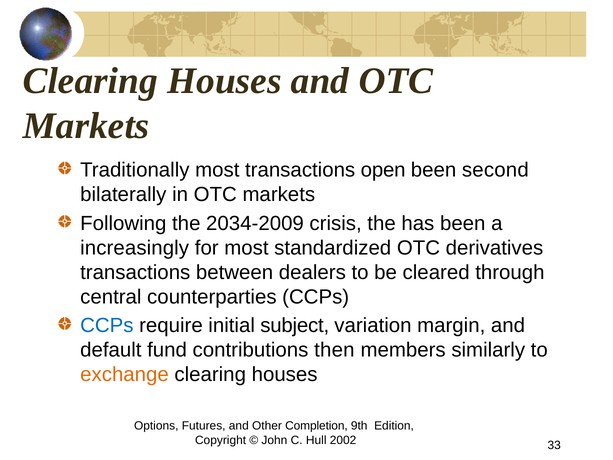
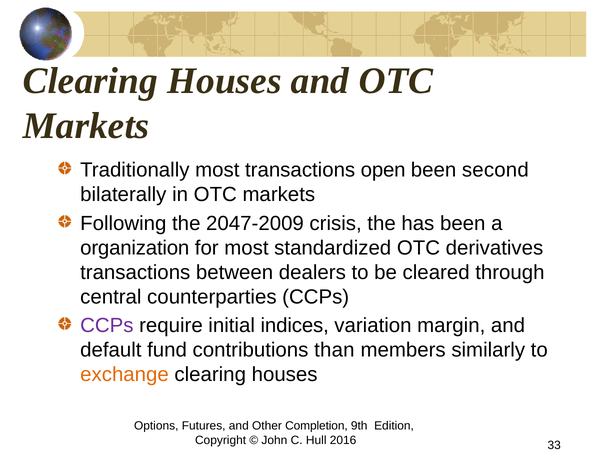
2034-2009: 2034-2009 -> 2047-2009
increasingly: increasingly -> organization
CCPs at (107, 325) colour: blue -> purple
subject: subject -> indices
then: then -> than
2002: 2002 -> 2016
